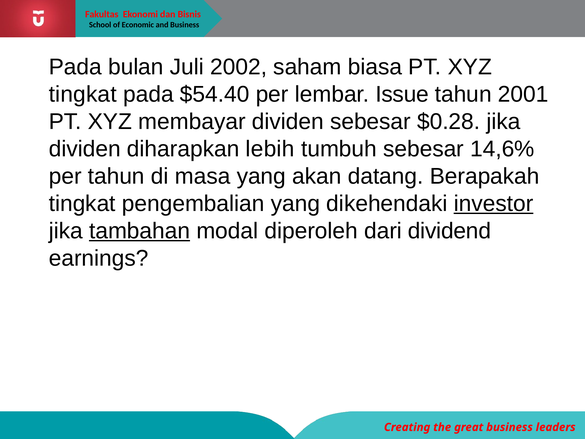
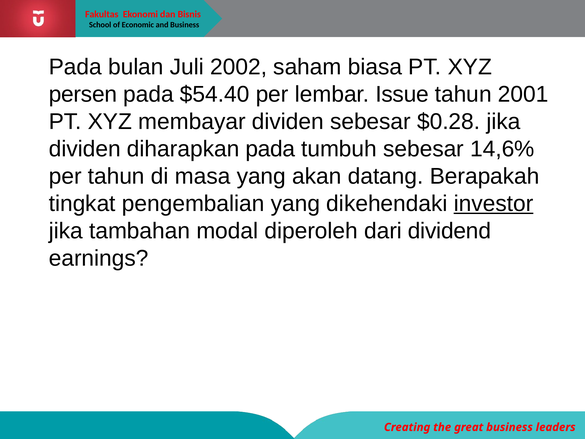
tingkat at (83, 94): tingkat -> persen
diharapkan lebih: lebih -> pada
tambahan underline: present -> none
